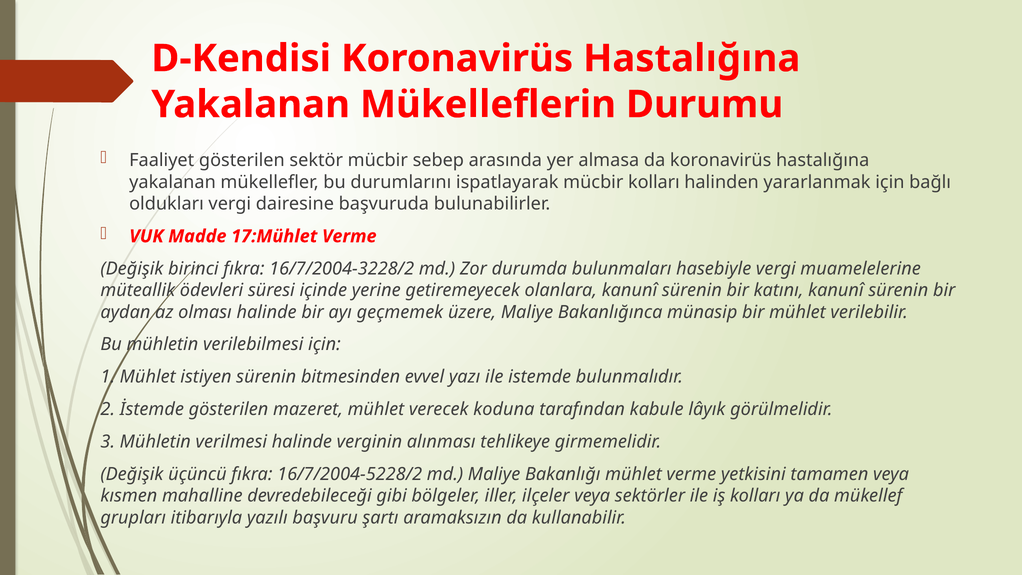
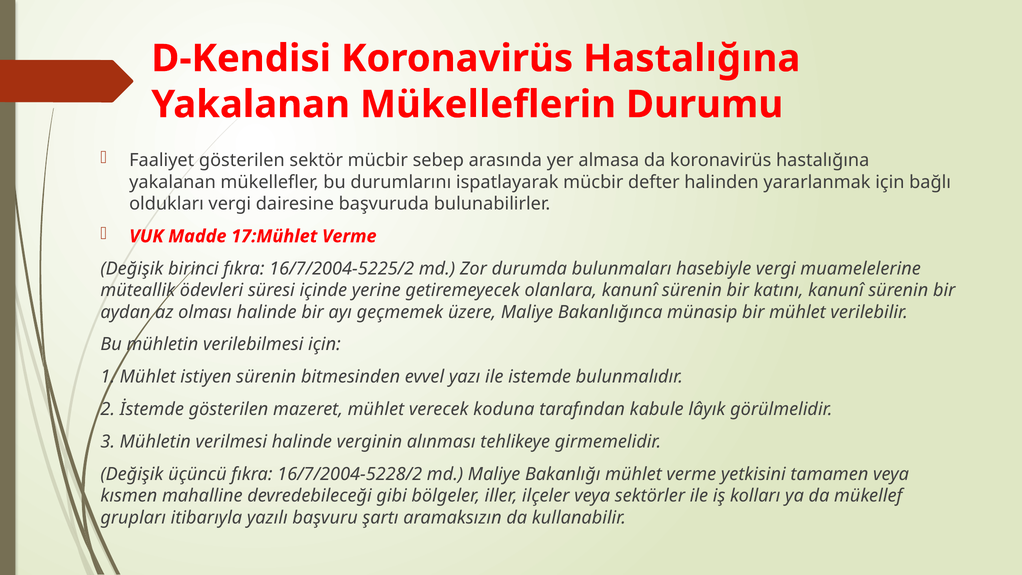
mücbir kolları: kolları -> defter
16/7/2004-3228/2: 16/7/2004-3228/2 -> 16/7/2004-5225/2
